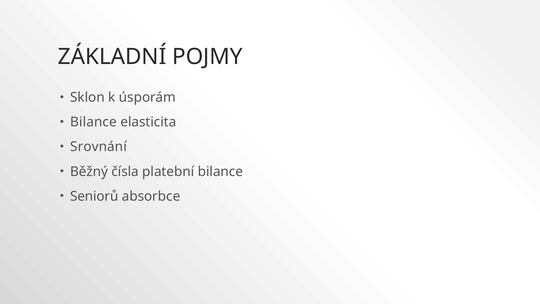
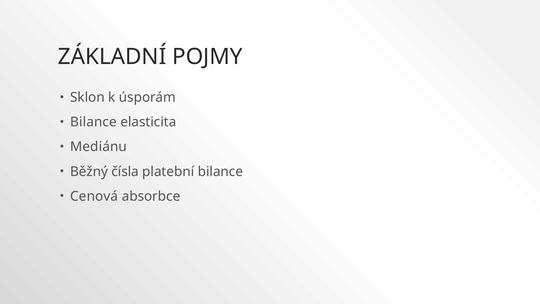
Srovnání: Srovnání -> Mediánu
Seniorů: Seniorů -> Cenová
